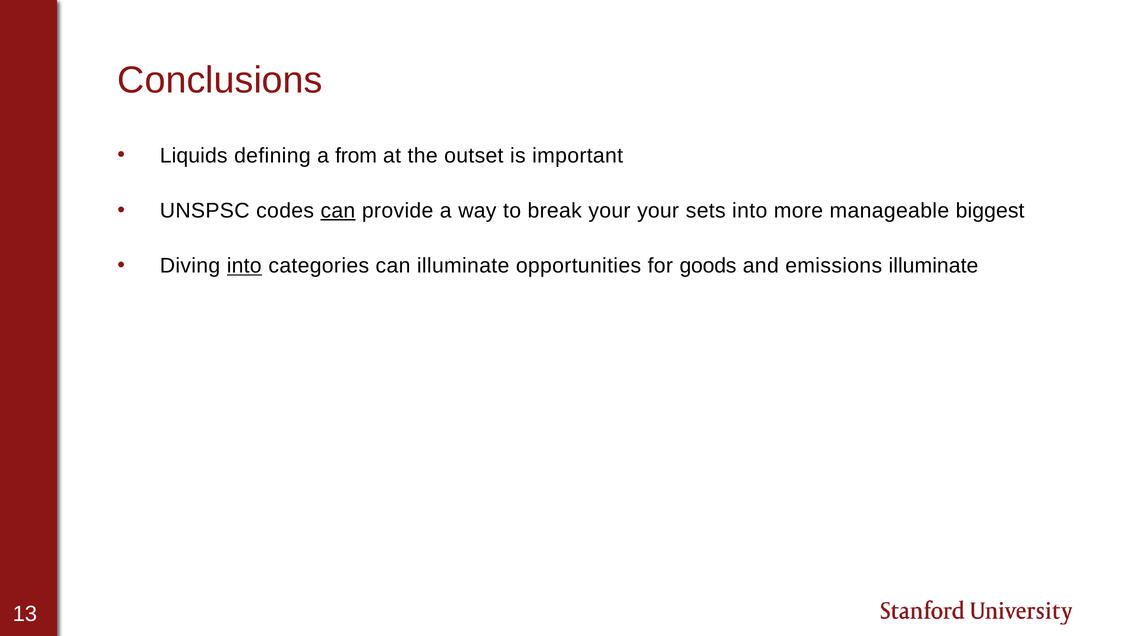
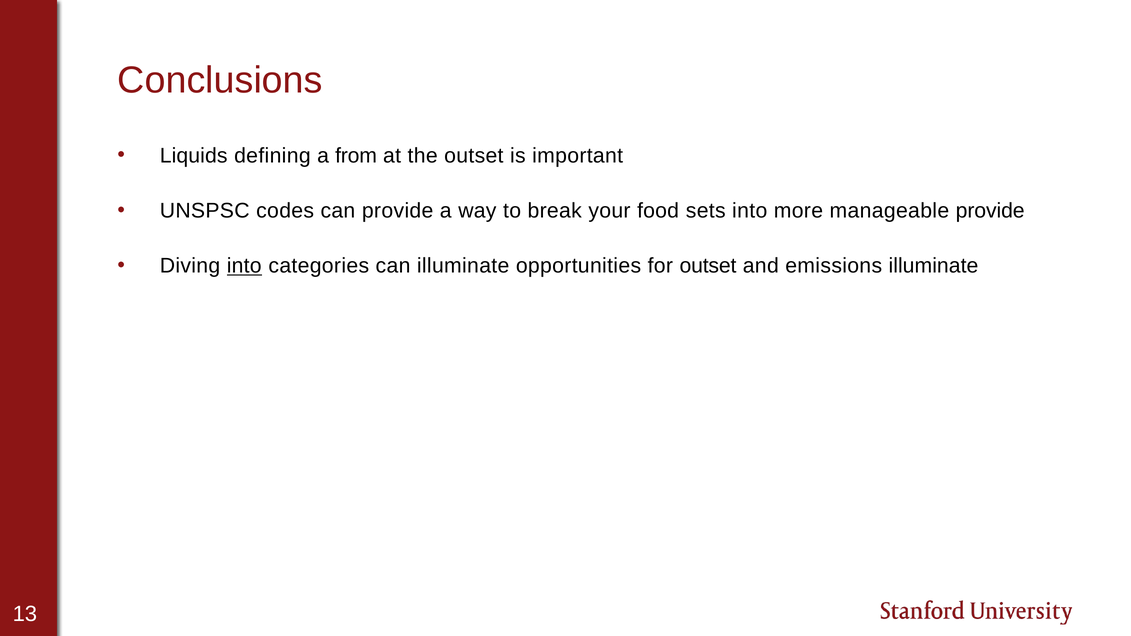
can at (338, 211) underline: present -> none
your your: your -> food
manageable biggest: biggest -> provide
for goods: goods -> outset
